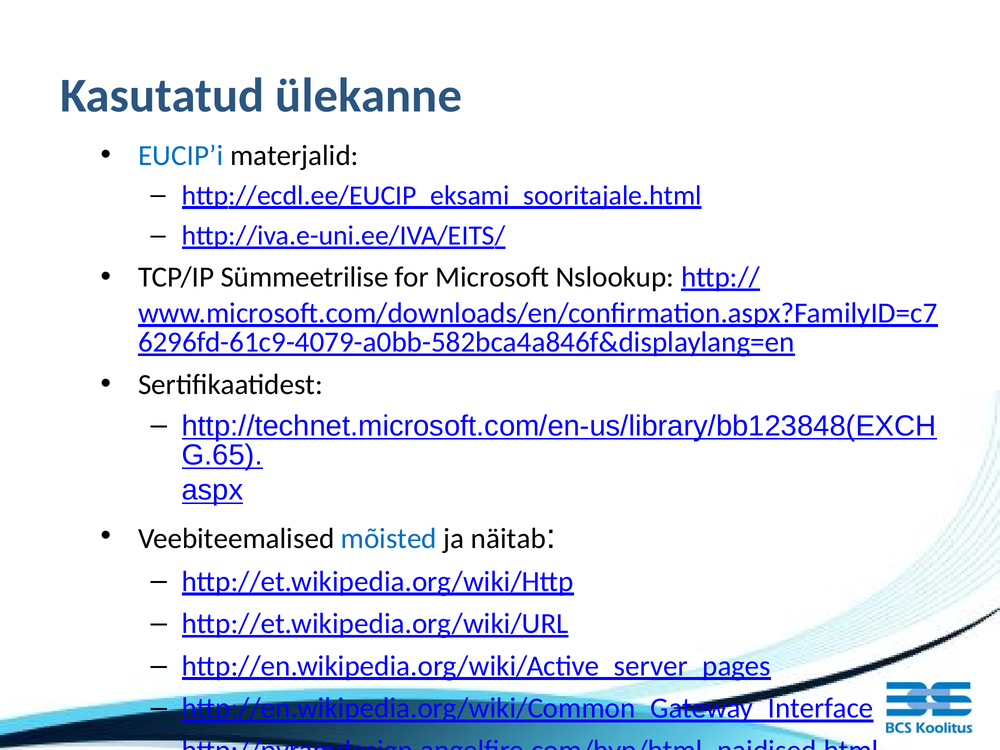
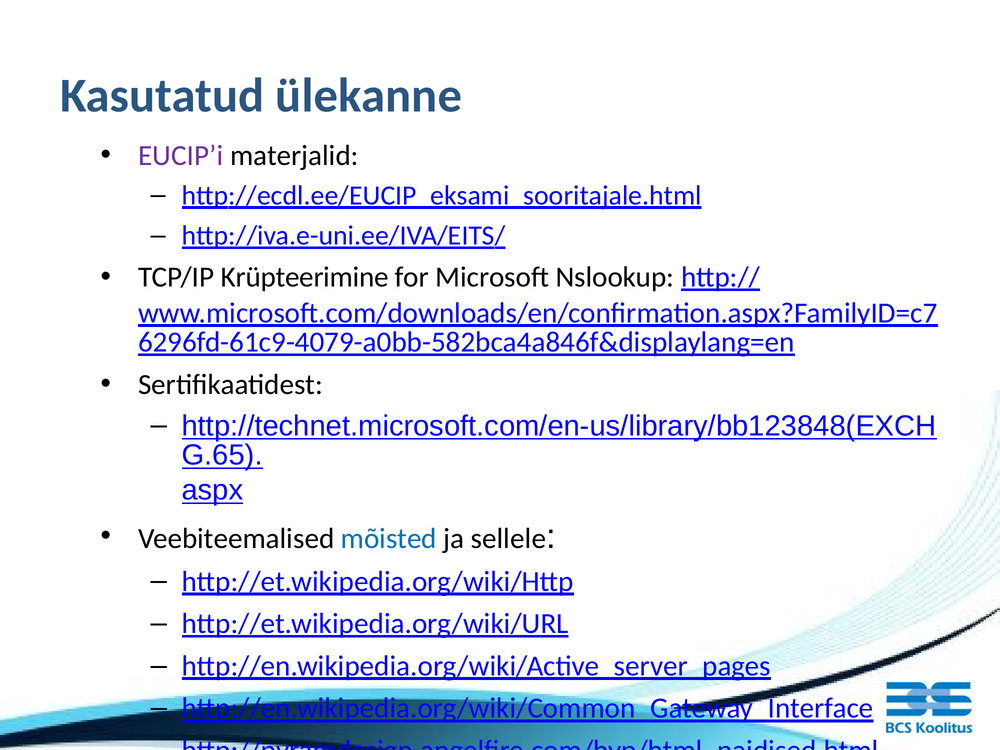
EUCIP’i colour: blue -> purple
Sümmeetrilise: Sümmeetrilise -> Krüpteerimine
näitab: näitab -> sellele
